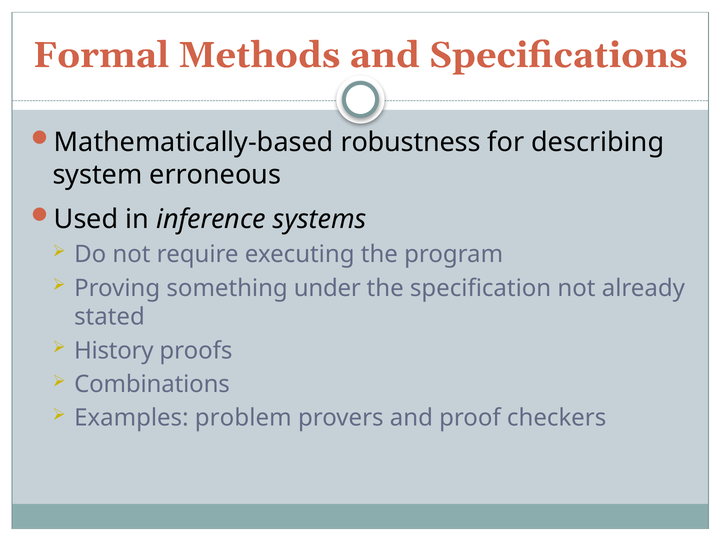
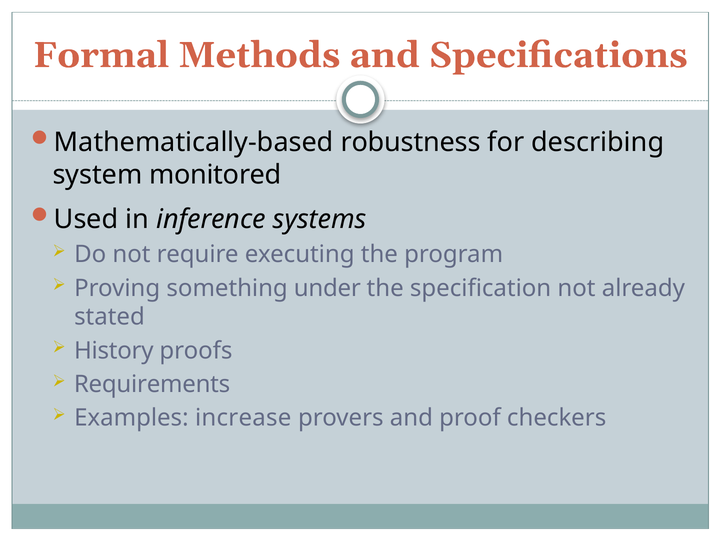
erroneous: erroneous -> monitored
Combinations: Combinations -> Requirements
problem: problem -> increase
